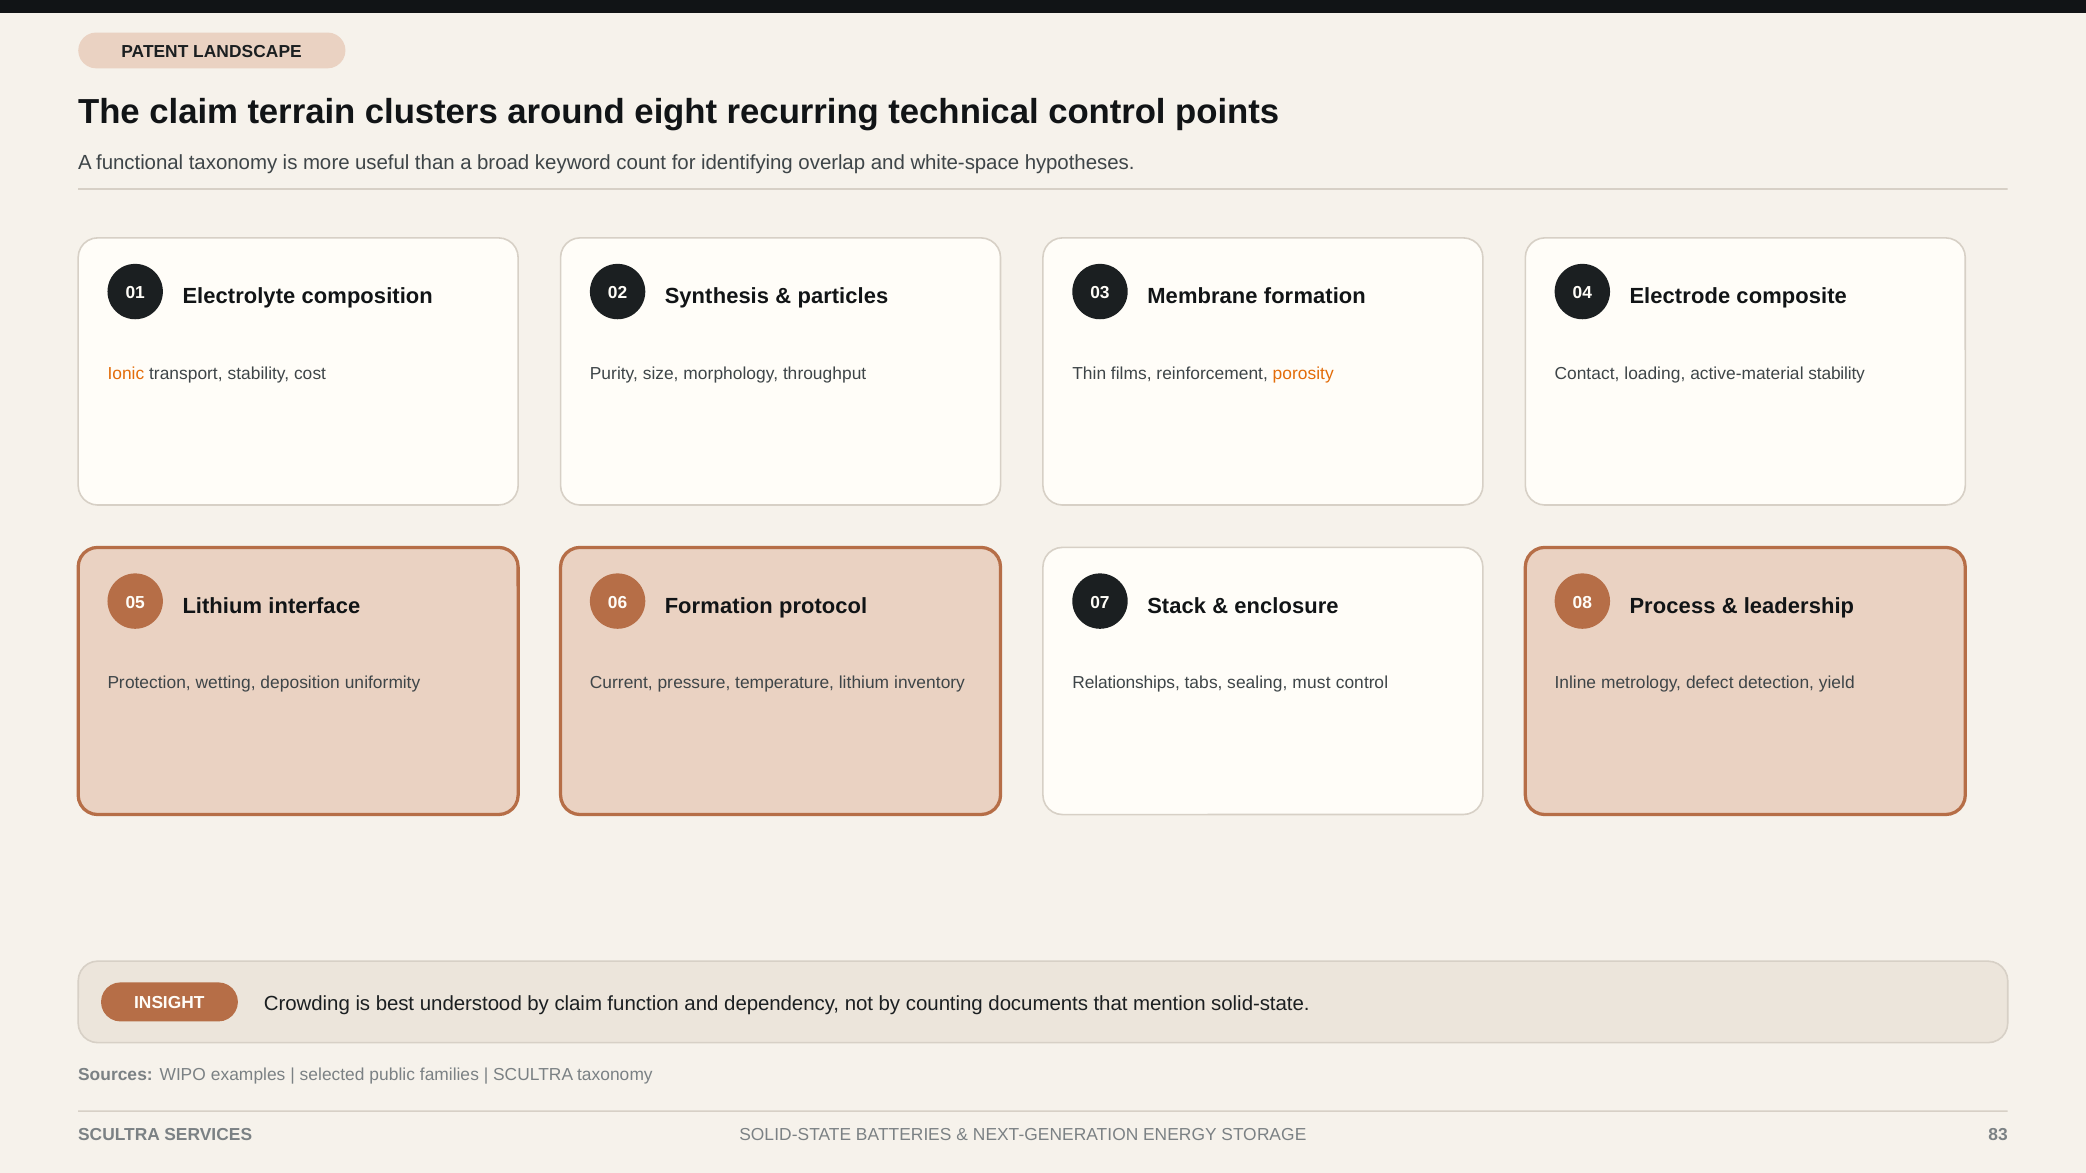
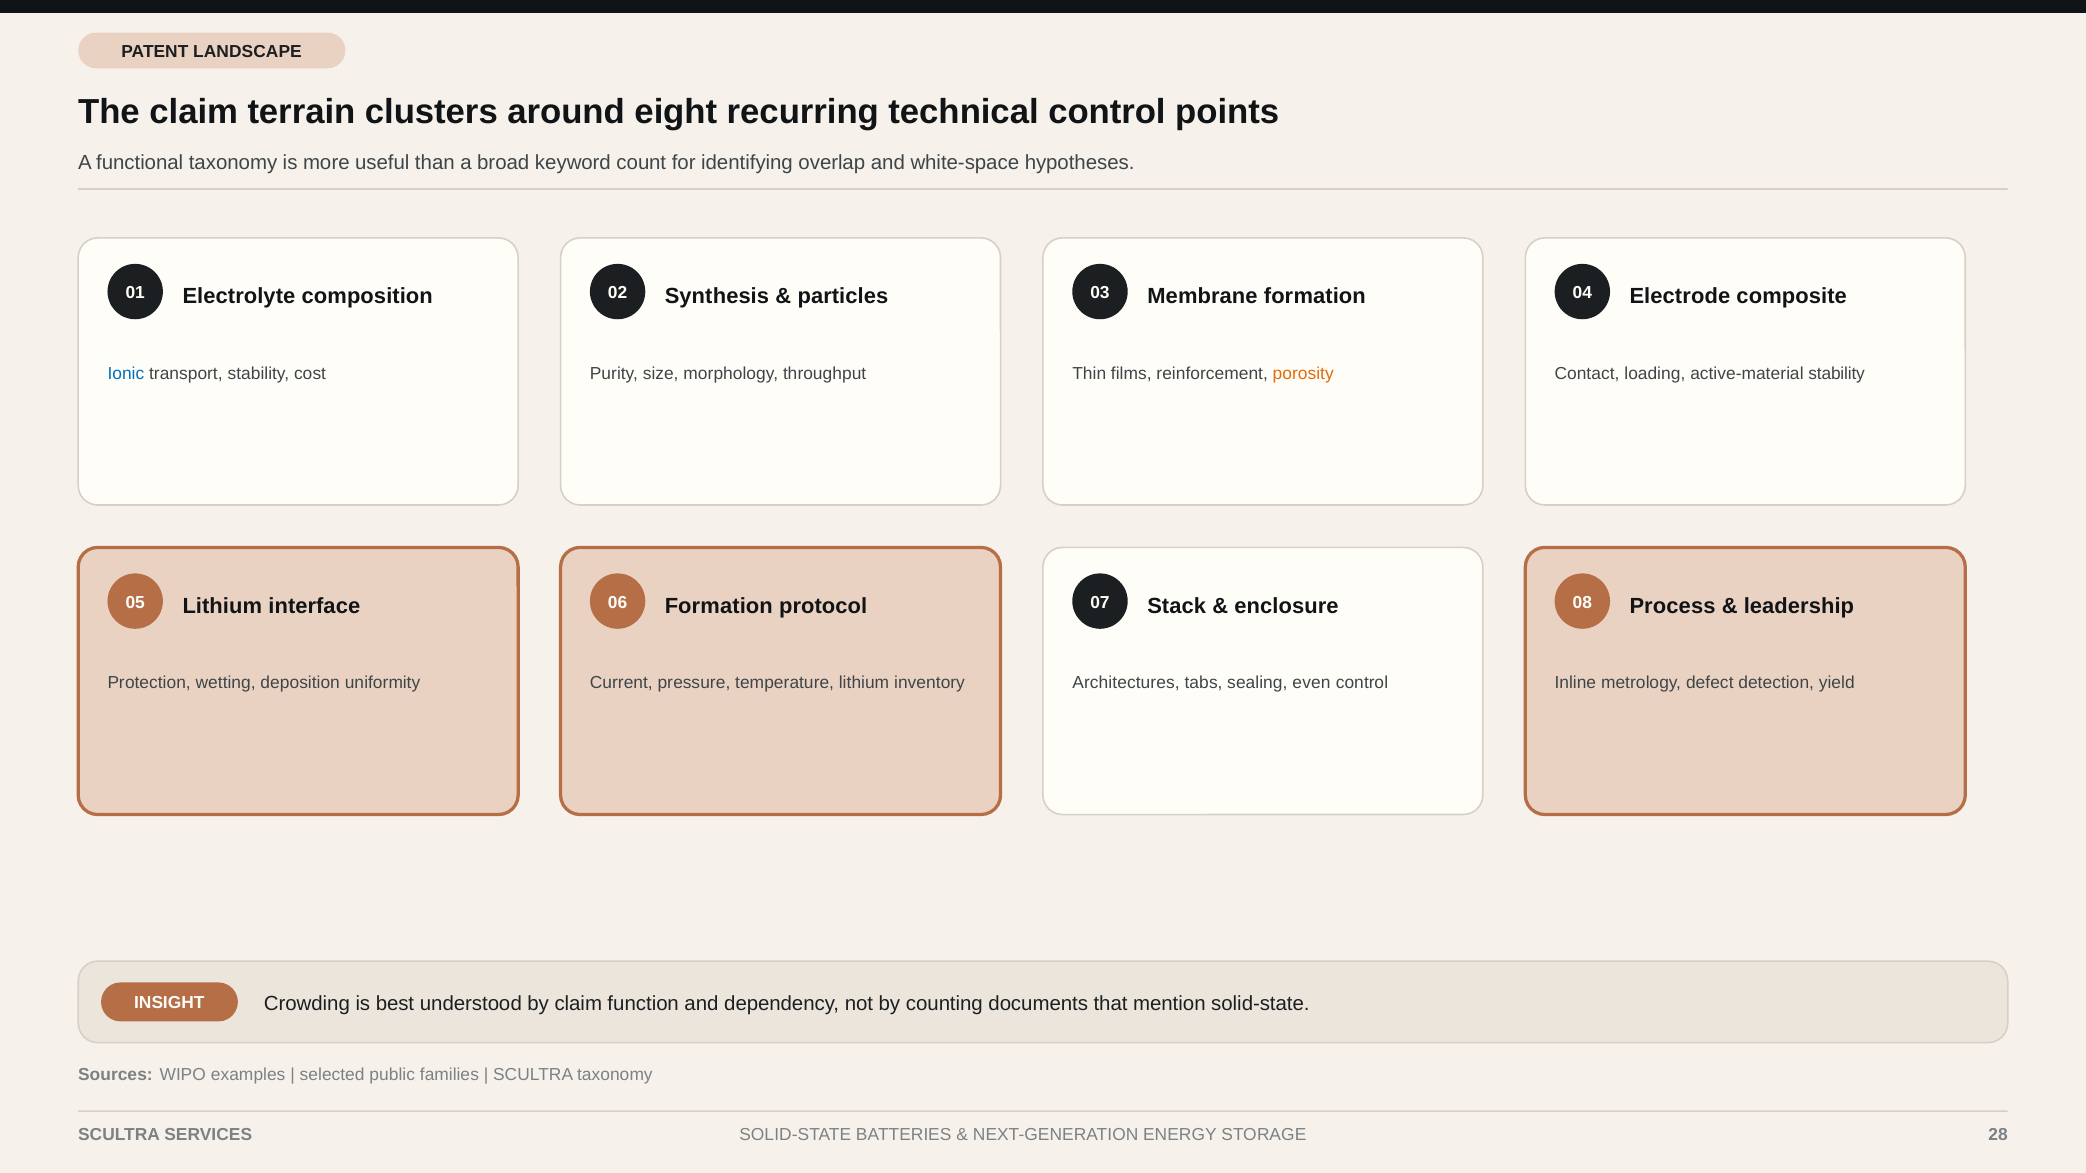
Ionic colour: orange -> blue
Relationships: Relationships -> Architectures
must: must -> even
83: 83 -> 28
